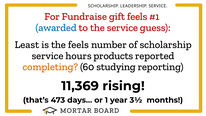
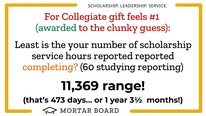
Fundraise: Fundraise -> Collegiate
awarded colour: blue -> green
the service: service -> clunky
the feels: feels -> your
hours products: products -> reported
rising: rising -> range
